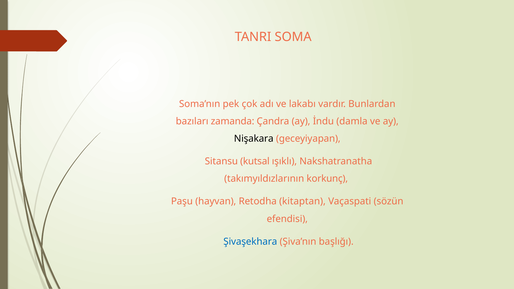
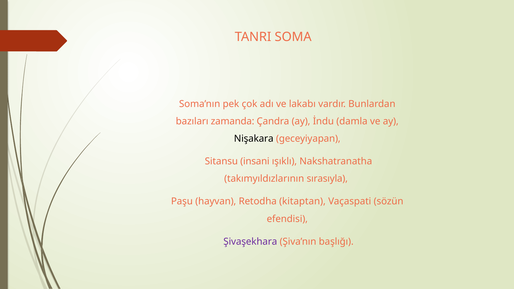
kutsal: kutsal -> insani
korkunç: korkunç -> sırasıyla
Şivaşekhara colour: blue -> purple
